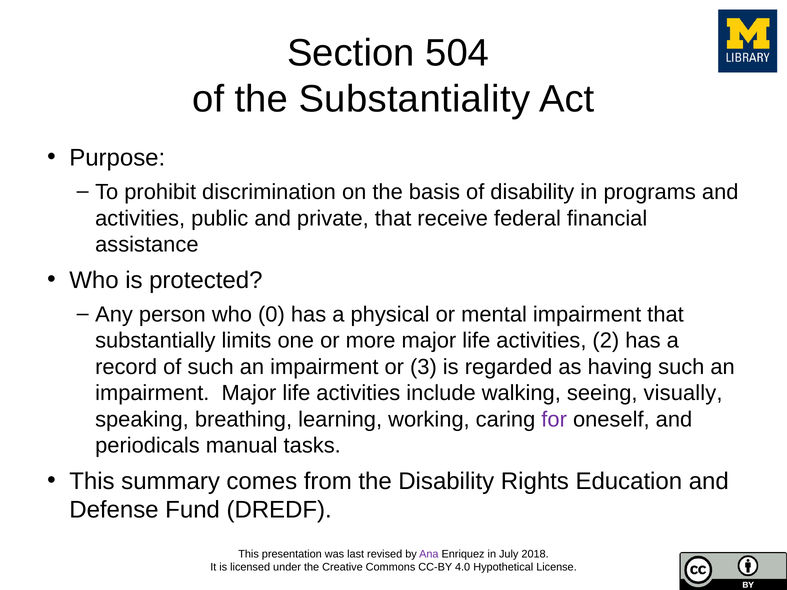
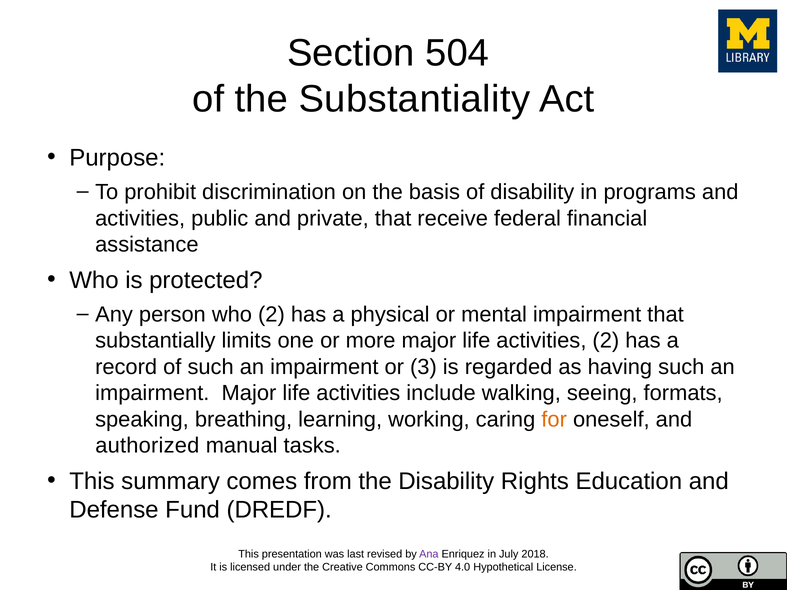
who 0: 0 -> 2
visually: visually -> formats
for colour: purple -> orange
periodicals: periodicals -> authorized
